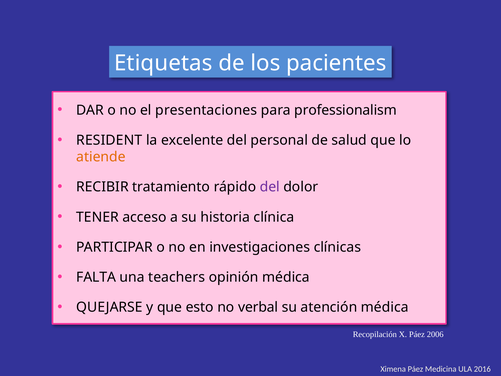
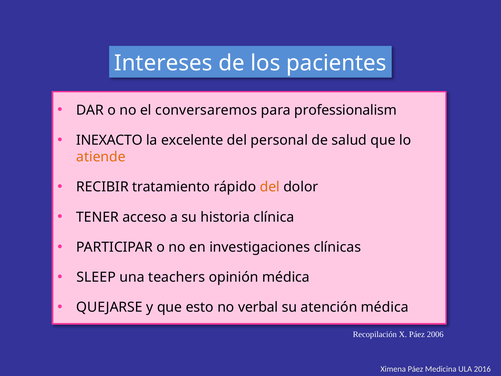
Etiquetas: Etiquetas -> Intereses
presentaciones: presentaciones -> conversaremos
RESIDENT: RESIDENT -> INEXACTO
del at (270, 187) colour: purple -> orange
FALTA: FALTA -> SLEEP
